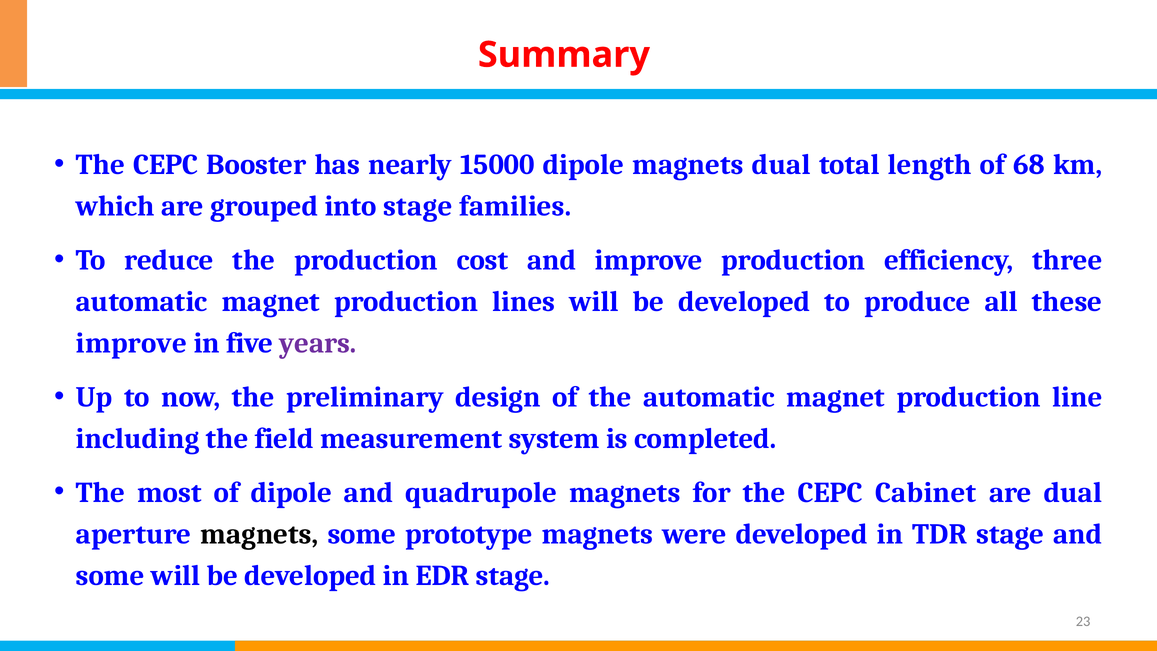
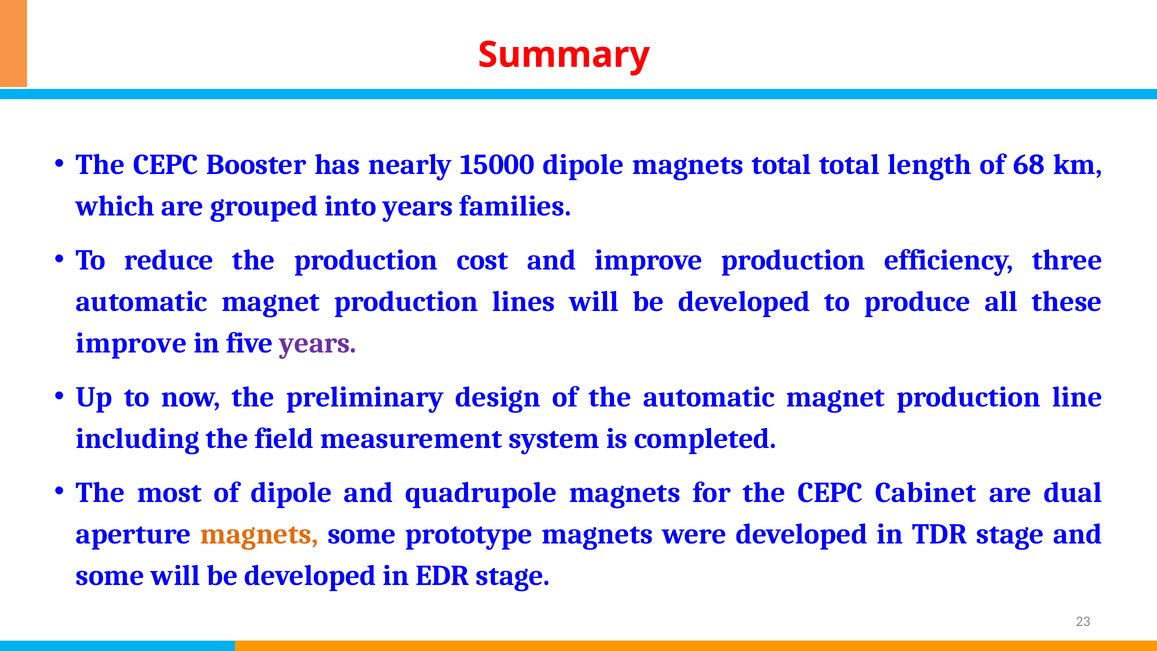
magnets dual: dual -> total
into stage: stage -> years
magnets at (259, 534) colour: black -> orange
